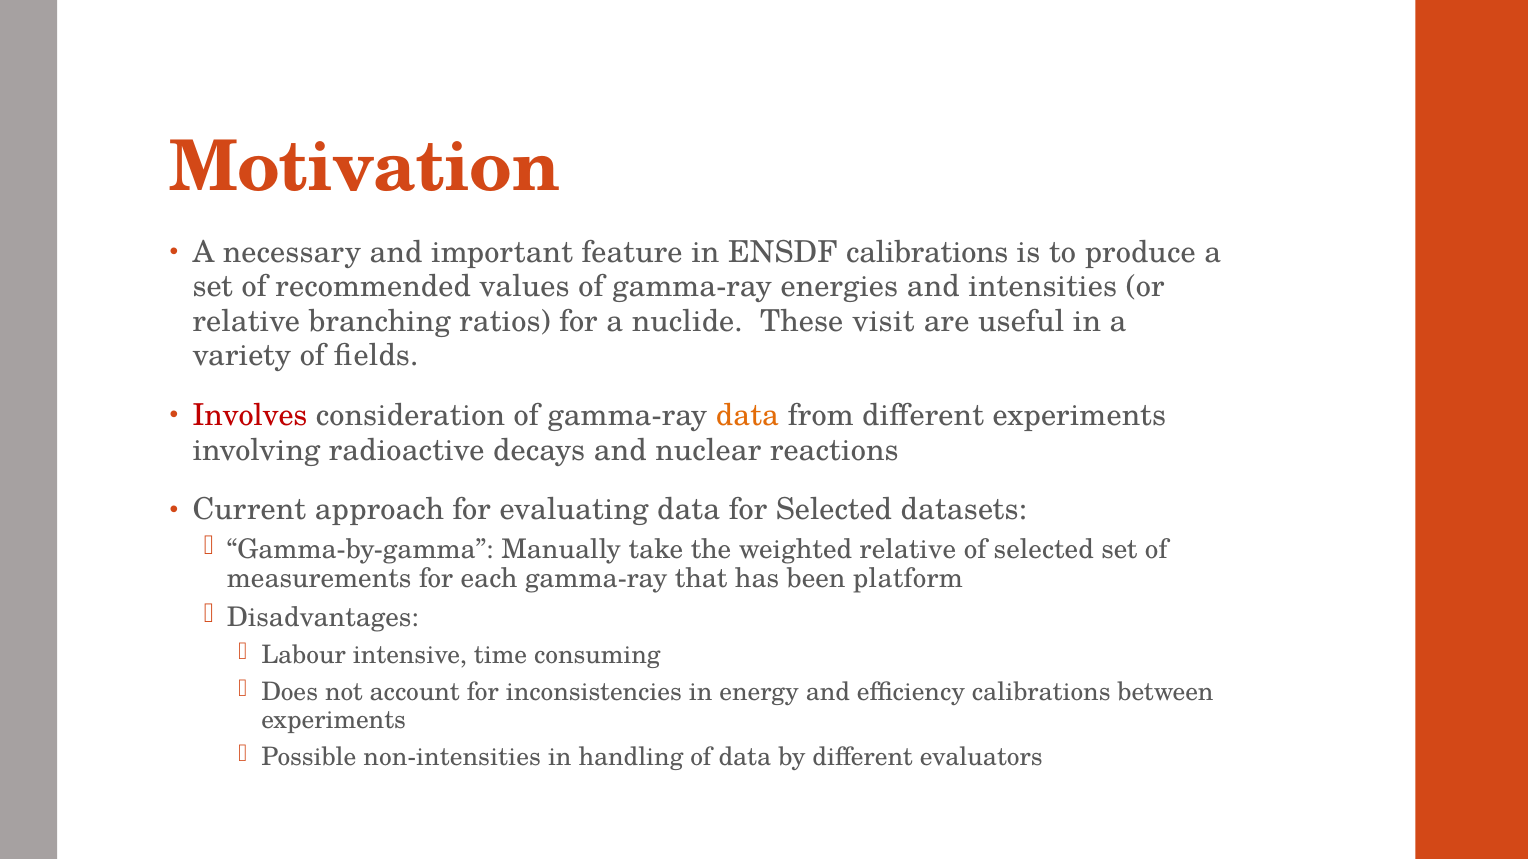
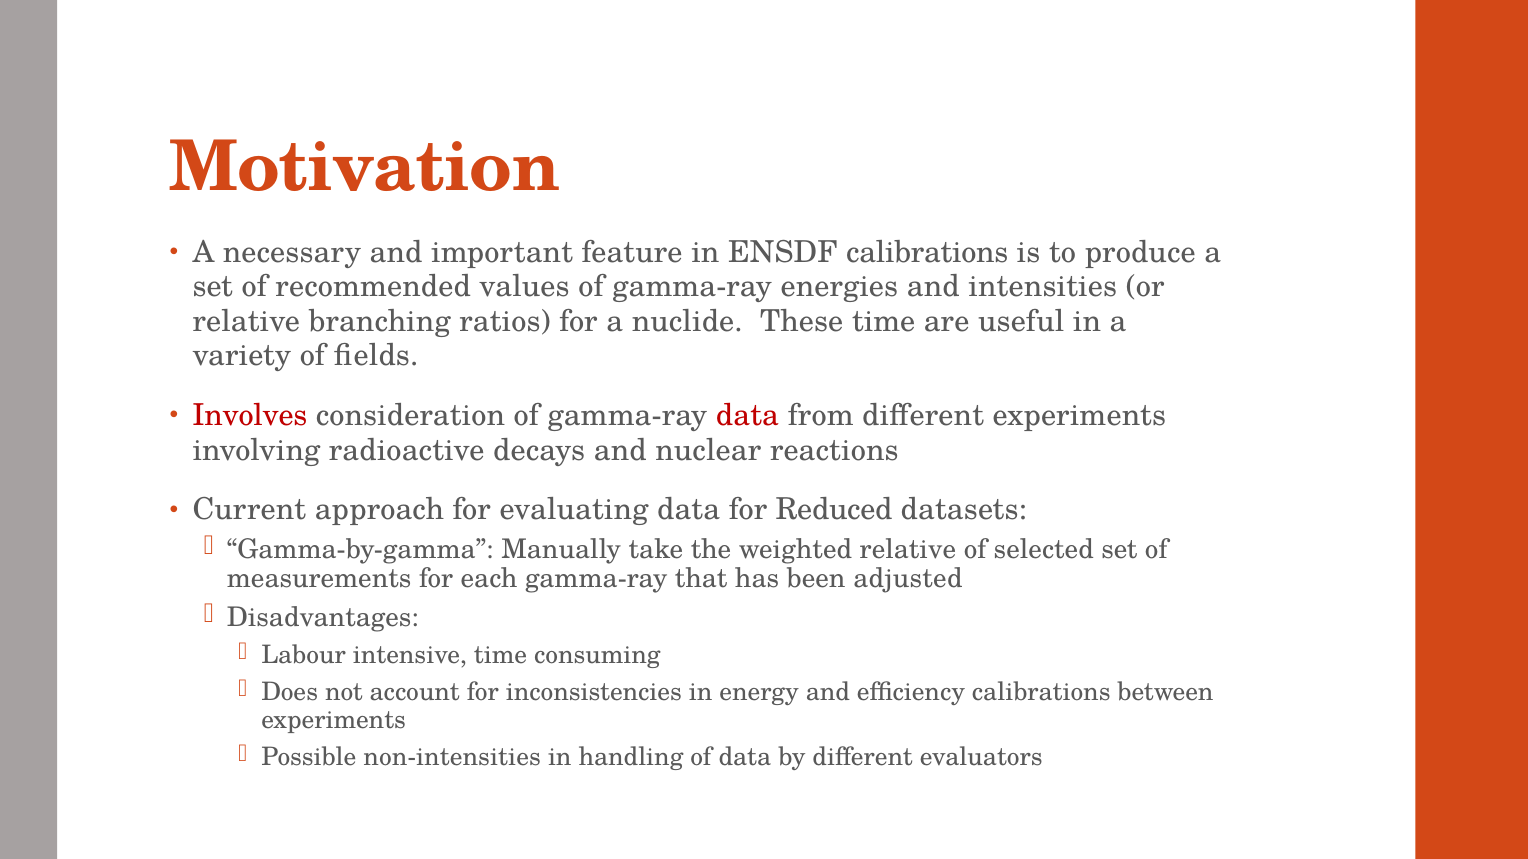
These visit: visit -> time
data at (747, 416) colour: orange -> red
for Selected: Selected -> Reduced
platform: platform -> adjusted
